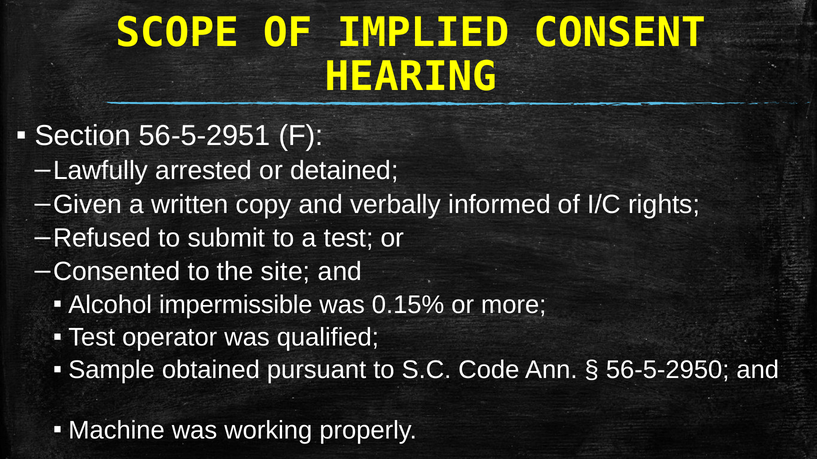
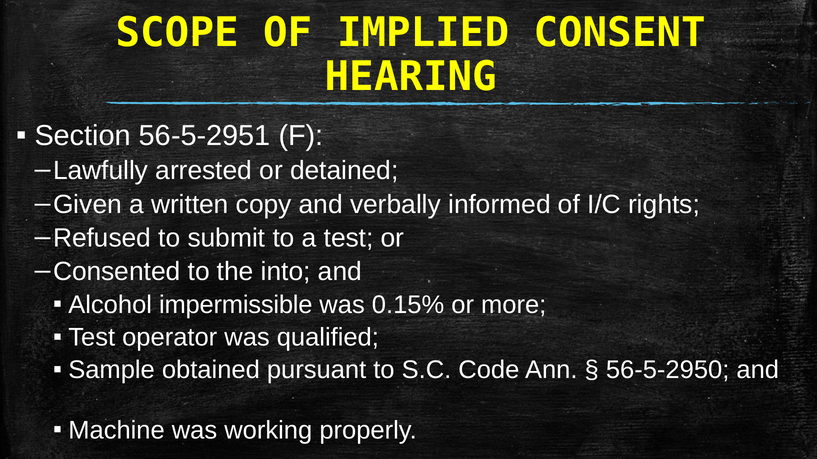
site: site -> into
